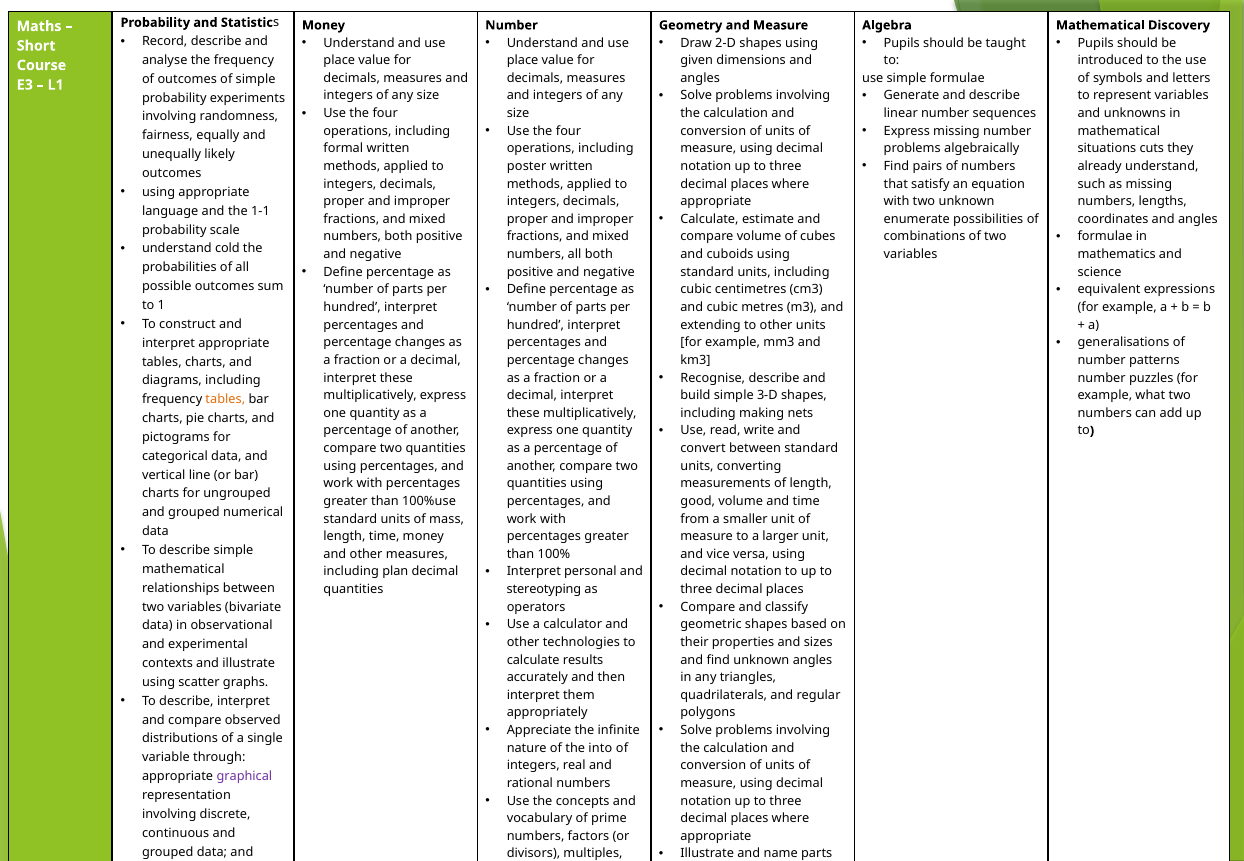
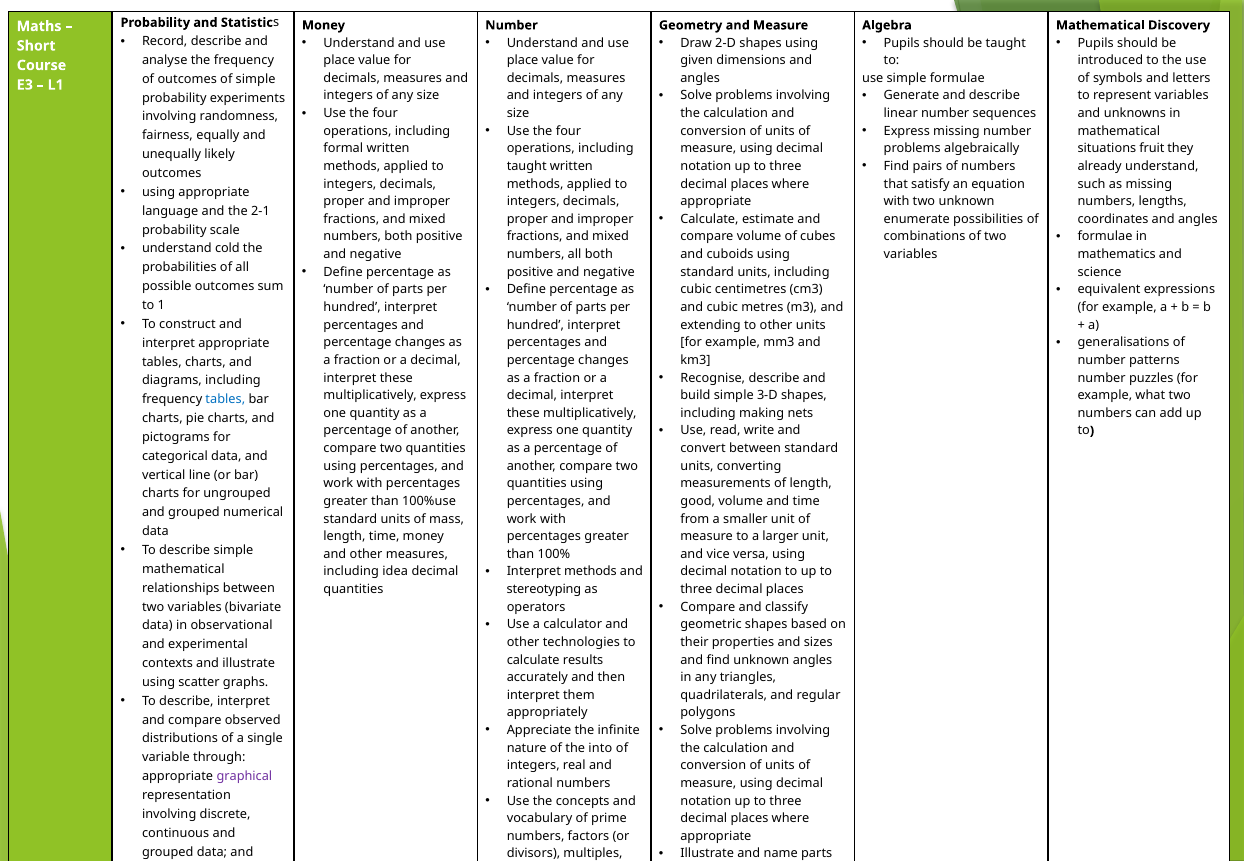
cuts: cuts -> fruit
poster at (527, 166): poster -> taught
1-1: 1-1 -> 2-1
tables at (225, 400) colour: orange -> blue
Interpret personal: personal -> methods
plan: plan -> idea
